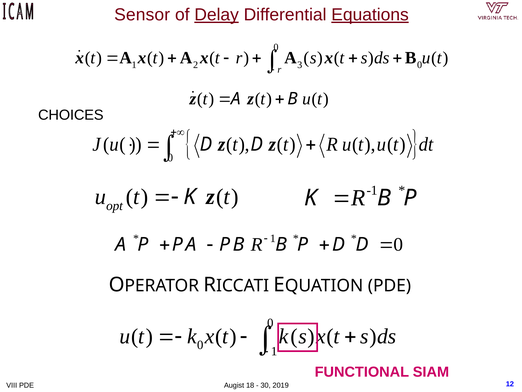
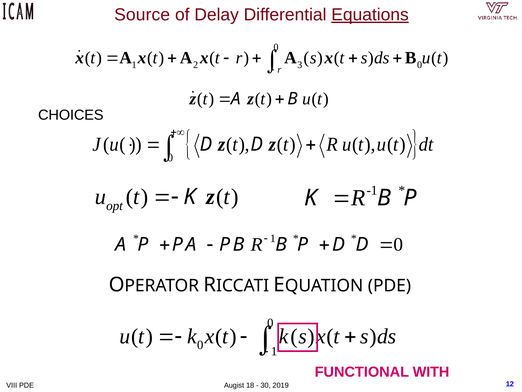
Sensor: Sensor -> Source
Delay underline: present -> none
SIAM: SIAM -> WITH
